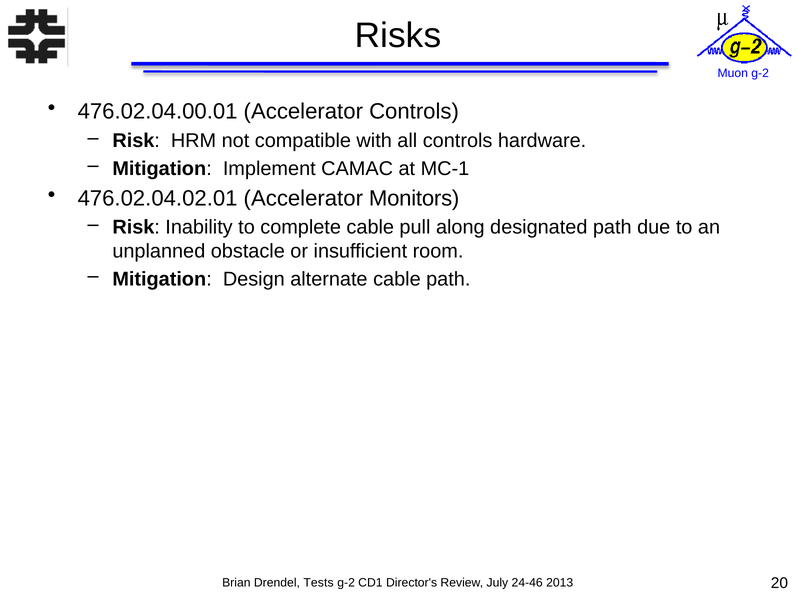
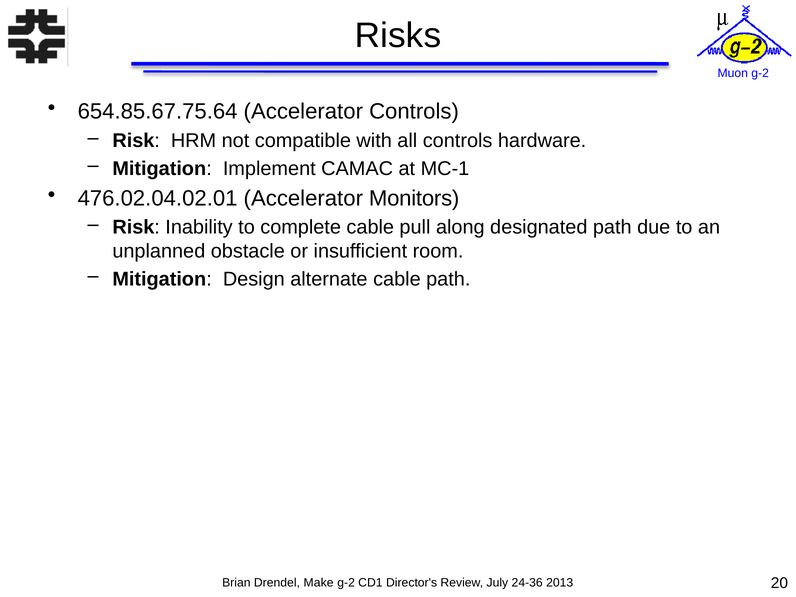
476.02.04.00.01: 476.02.04.00.01 -> 654.85.67.75.64
Tests: Tests -> Make
24-46: 24-46 -> 24-36
